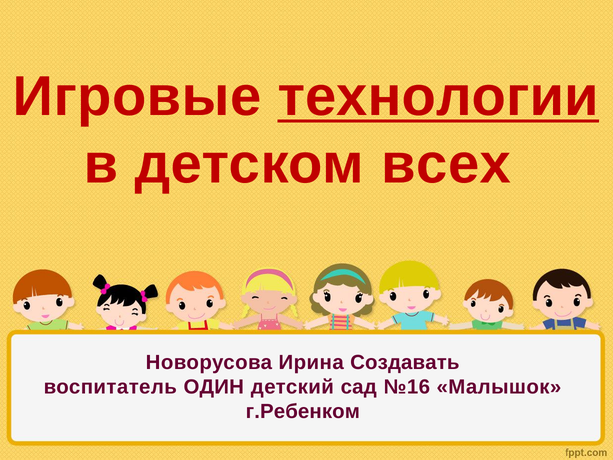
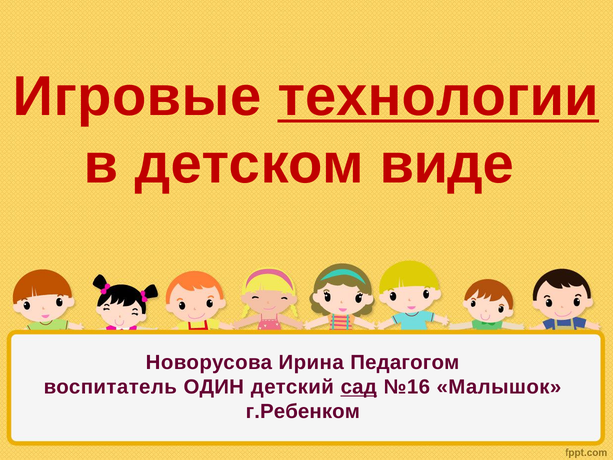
всех: всех -> виде
Создавать: Создавать -> Педагогом
сад underline: none -> present
